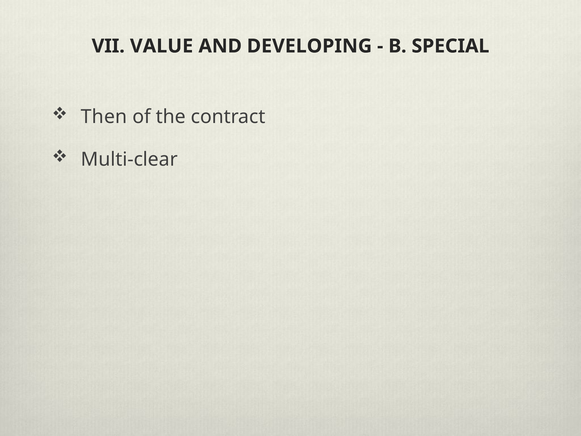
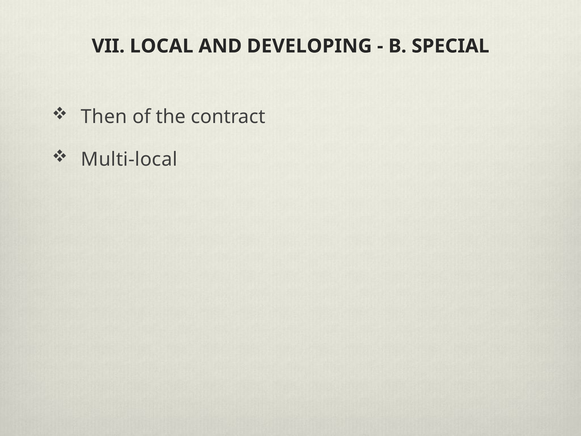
VALUE: VALUE -> LOCAL
Multi-clear: Multi-clear -> Multi-local
